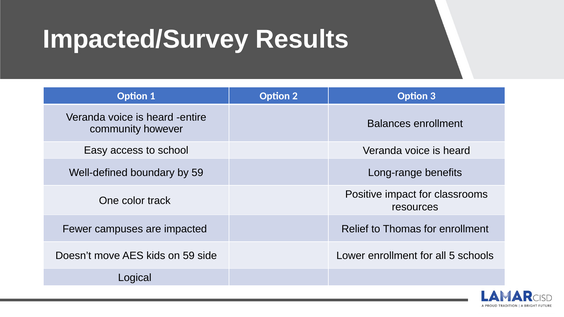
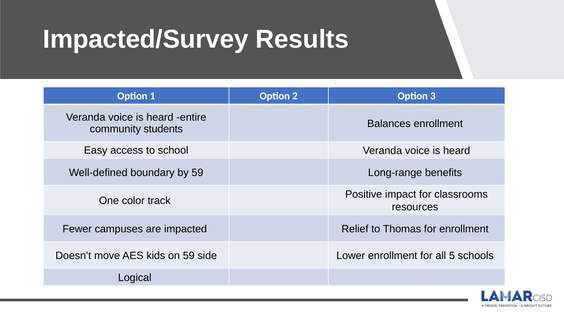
however: however -> students
